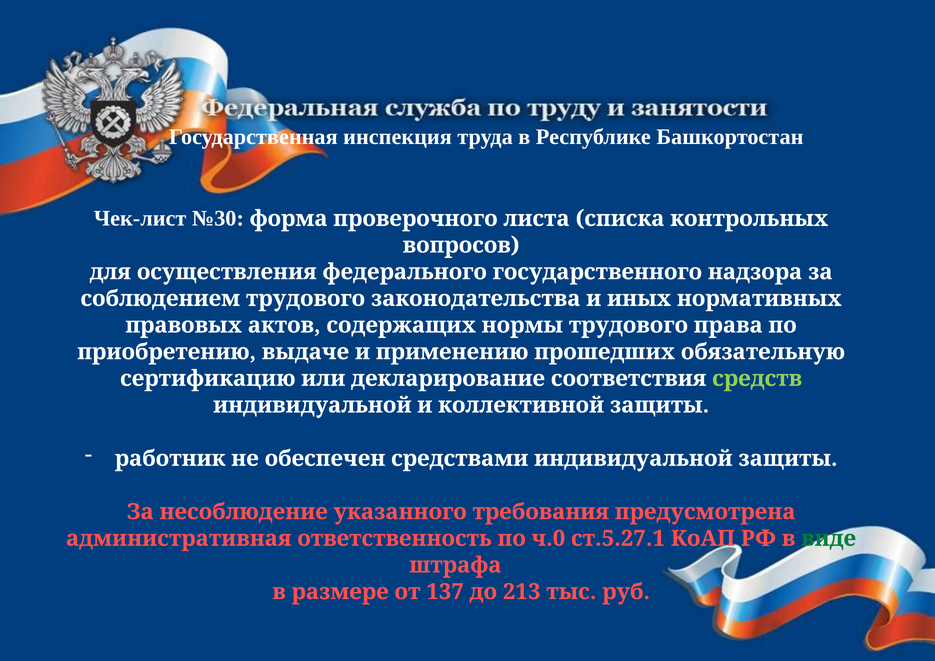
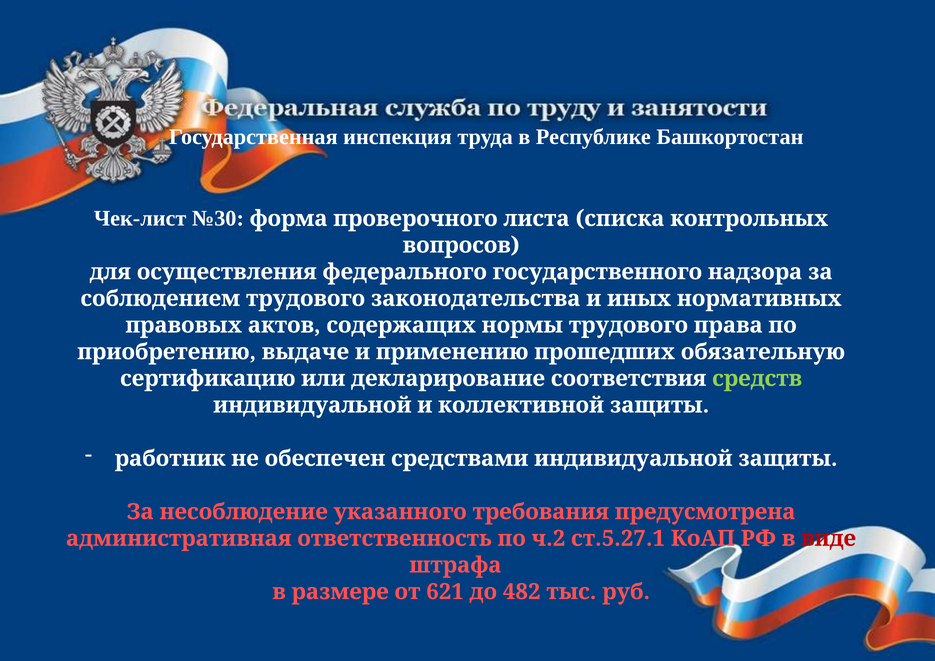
ч.0: ч.0 -> ч.2
виде colour: green -> red
137: 137 -> 621
213: 213 -> 482
